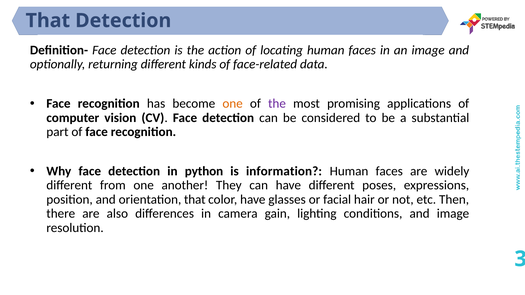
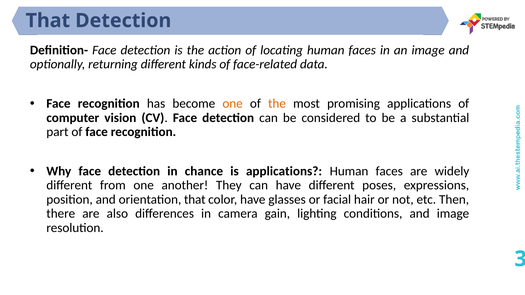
the at (277, 104) colour: purple -> orange
python: python -> chance
is information: information -> applications
